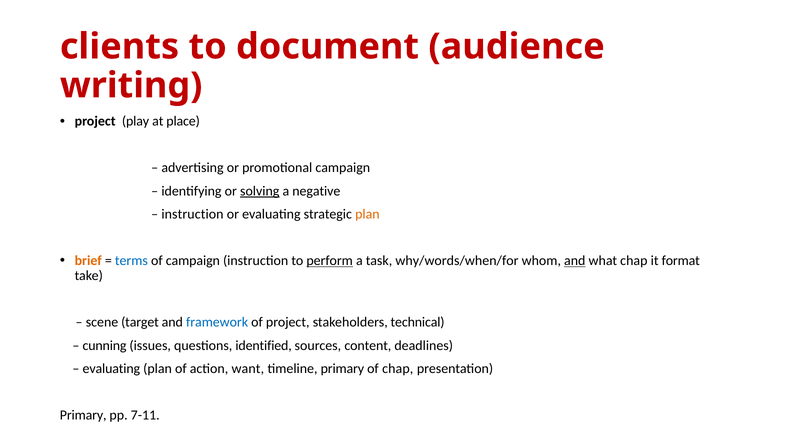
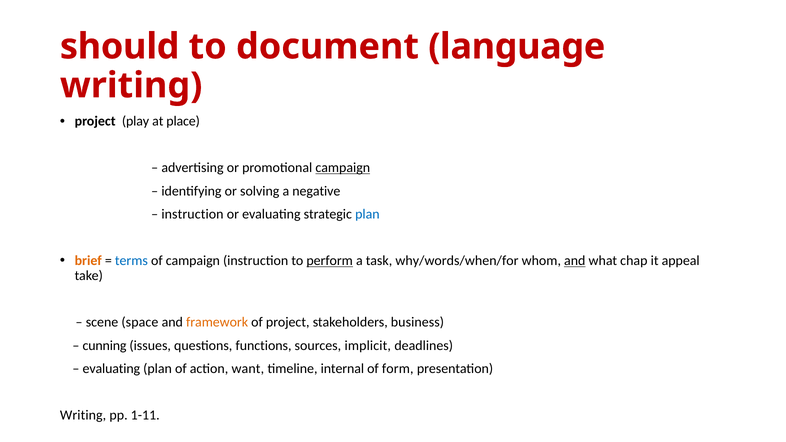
clients: clients -> should
audience: audience -> language
campaign at (343, 168) underline: none -> present
solving underline: present -> none
plan at (367, 214) colour: orange -> blue
format: format -> appeal
target: target -> space
framework colour: blue -> orange
technical: technical -> business
identified: identified -> functions
content: content -> implicit
timeline primary: primary -> internal
of chap: chap -> form
Primary at (83, 415): Primary -> Writing
7-11: 7-11 -> 1-11
